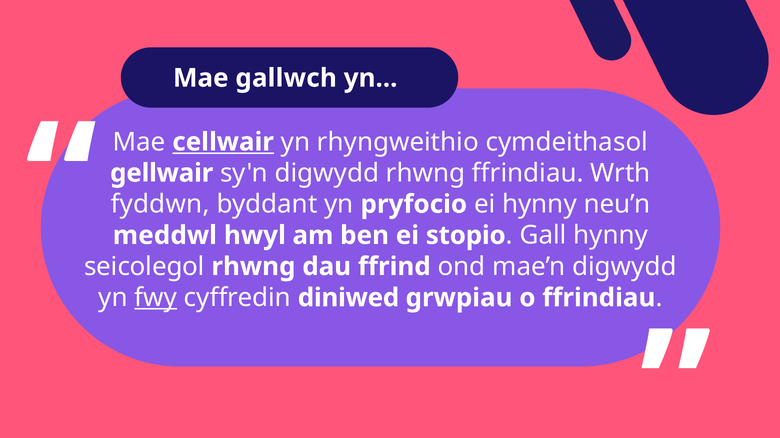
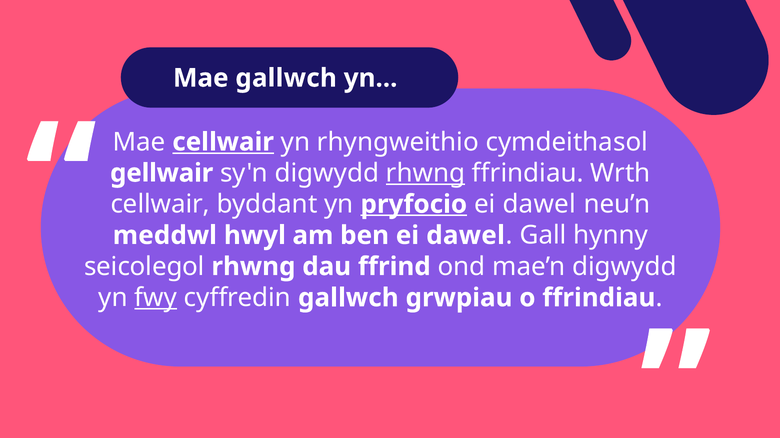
rhwng at (425, 173) underline: none -> present
fyddwn at (160, 205): fyddwn -> cellwair
pryfocio underline: none -> present
hynny at (539, 205): hynny -> dawel
ben ei stopio: stopio -> dawel
cyffredin diniwed: diniwed -> gallwch
